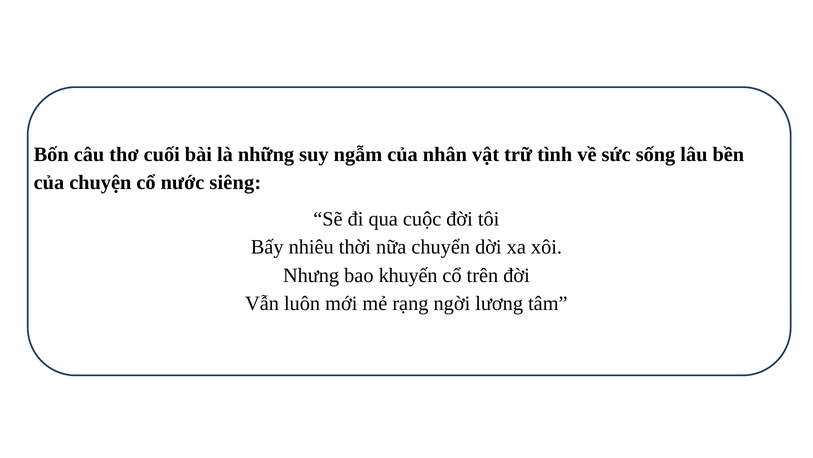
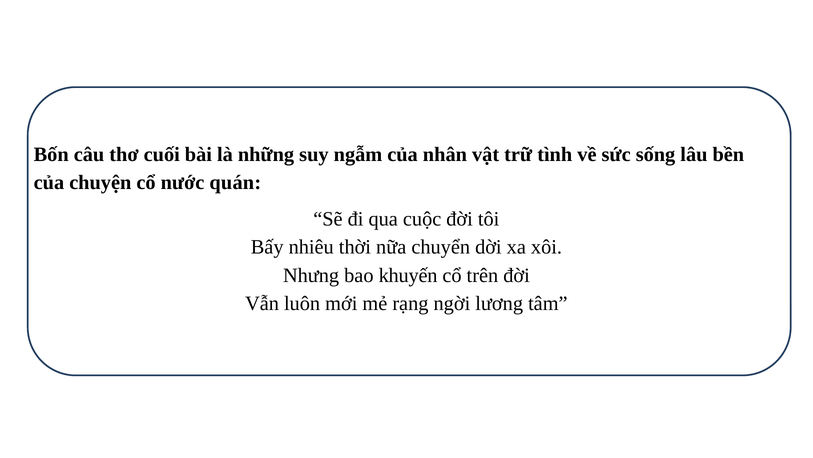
siêng: siêng -> quán
